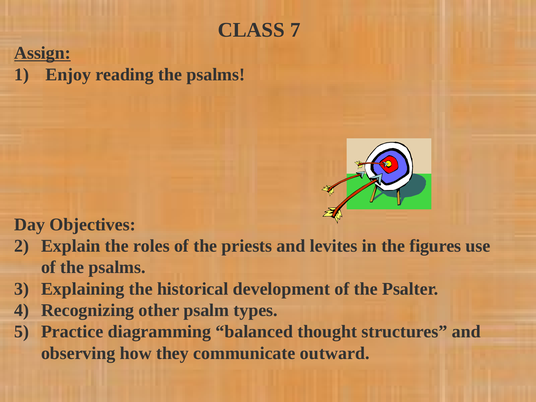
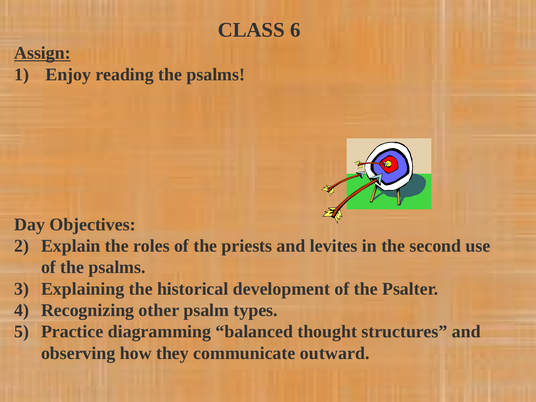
7: 7 -> 6
figures: figures -> second
